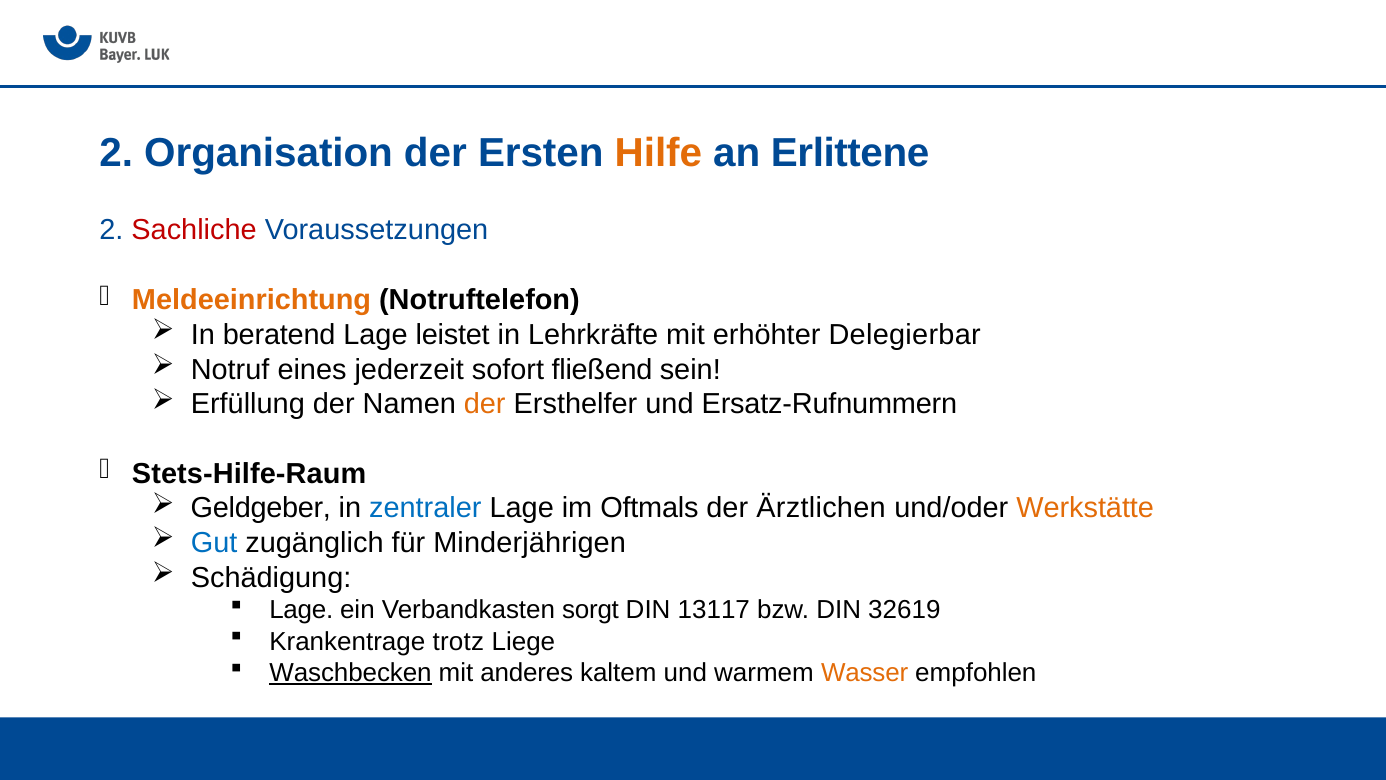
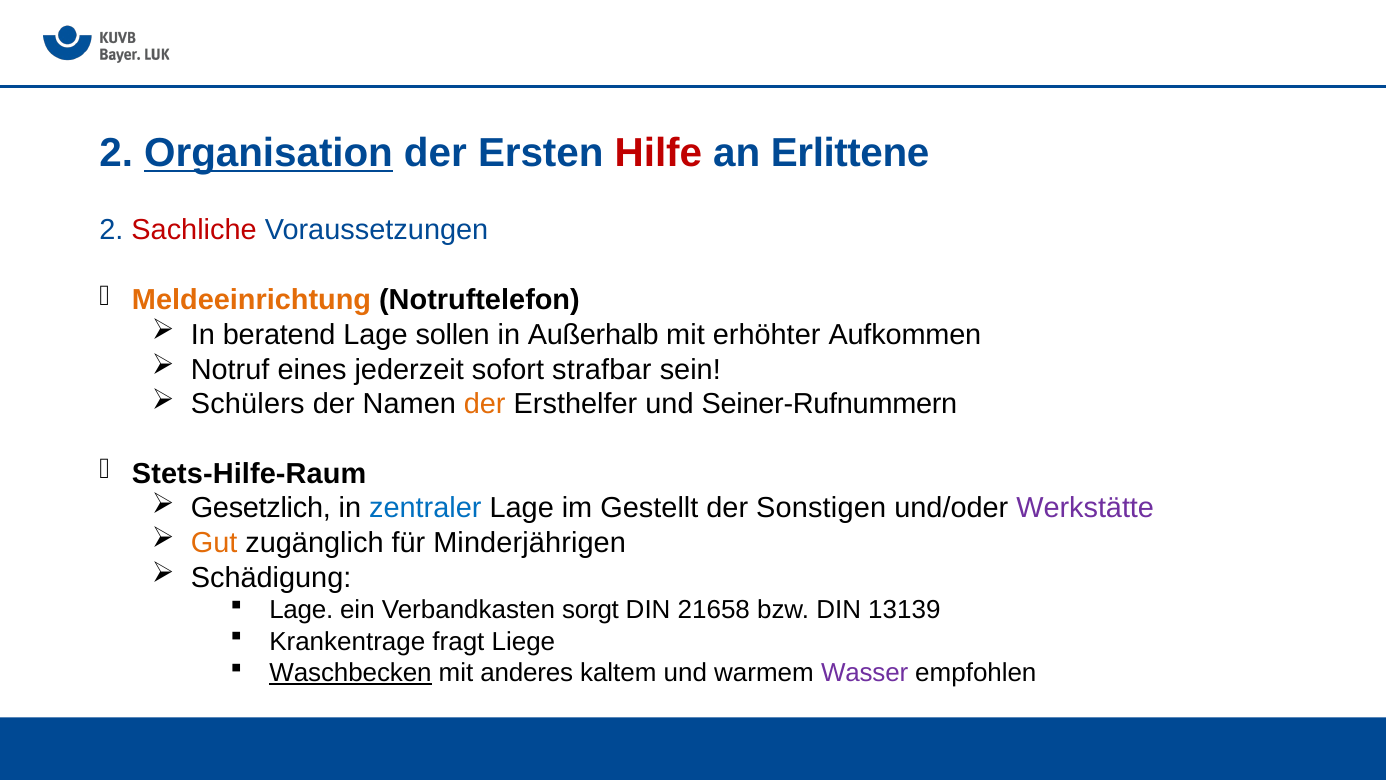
Organisation underline: none -> present
Hilfe colour: orange -> red
leistet: leistet -> sollen
Lehrkräfte: Lehrkräfte -> Außerhalb
Delegierbar: Delegierbar -> Aufkommen
fließend: fließend -> strafbar
Erfüllung: Erfüllung -> Schülers
Ersatz-Rufnummern: Ersatz-Rufnummern -> Seiner-Rufnummern
Geldgeber: Geldgeber -> Gesetzlich
Oftmals: Oftmals -> Gestellt
Ärztlichen: Ärztlichen -> Sonstigen
Werkstätte colour: orange -> purple
Gut colour: blue -> orange
13117: 13117 -> 21658
32619: 32619 -> 13139
trotz: trotz -> fragt
Wasser colour: orange -> purple
